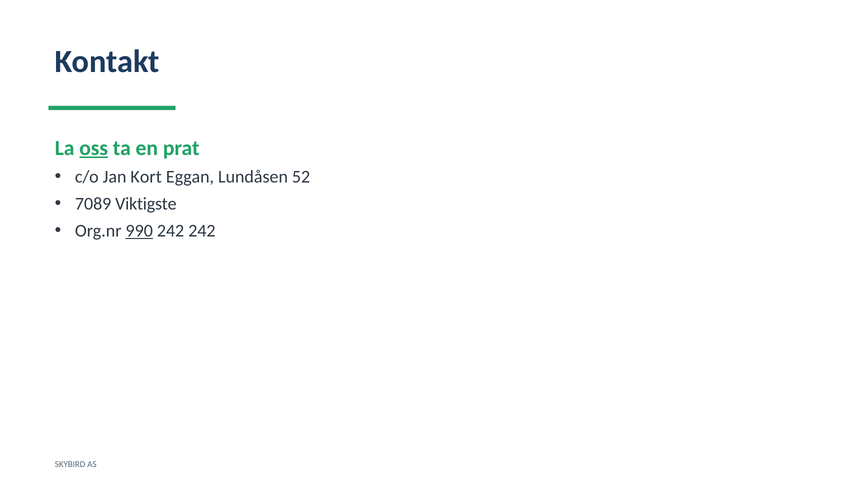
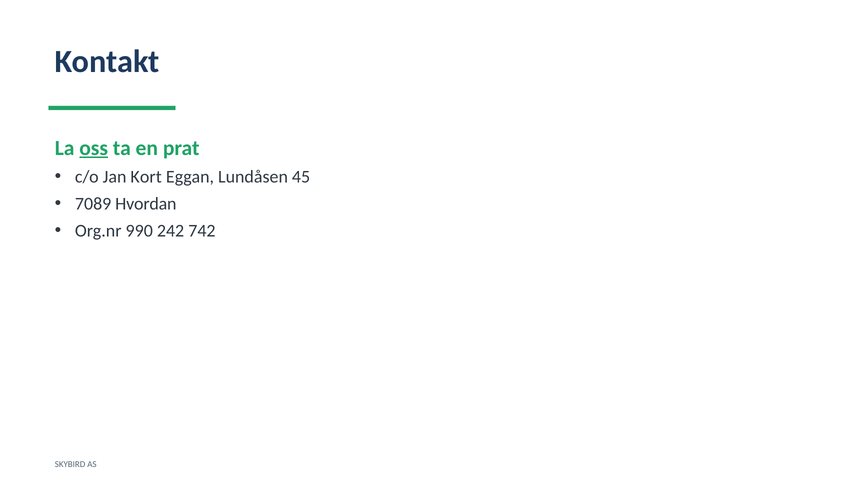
52: 52 -> 45
Viktigste: Viktigste -> Hvordan
990 underline: present -> none
242 242: 242 -> 742
